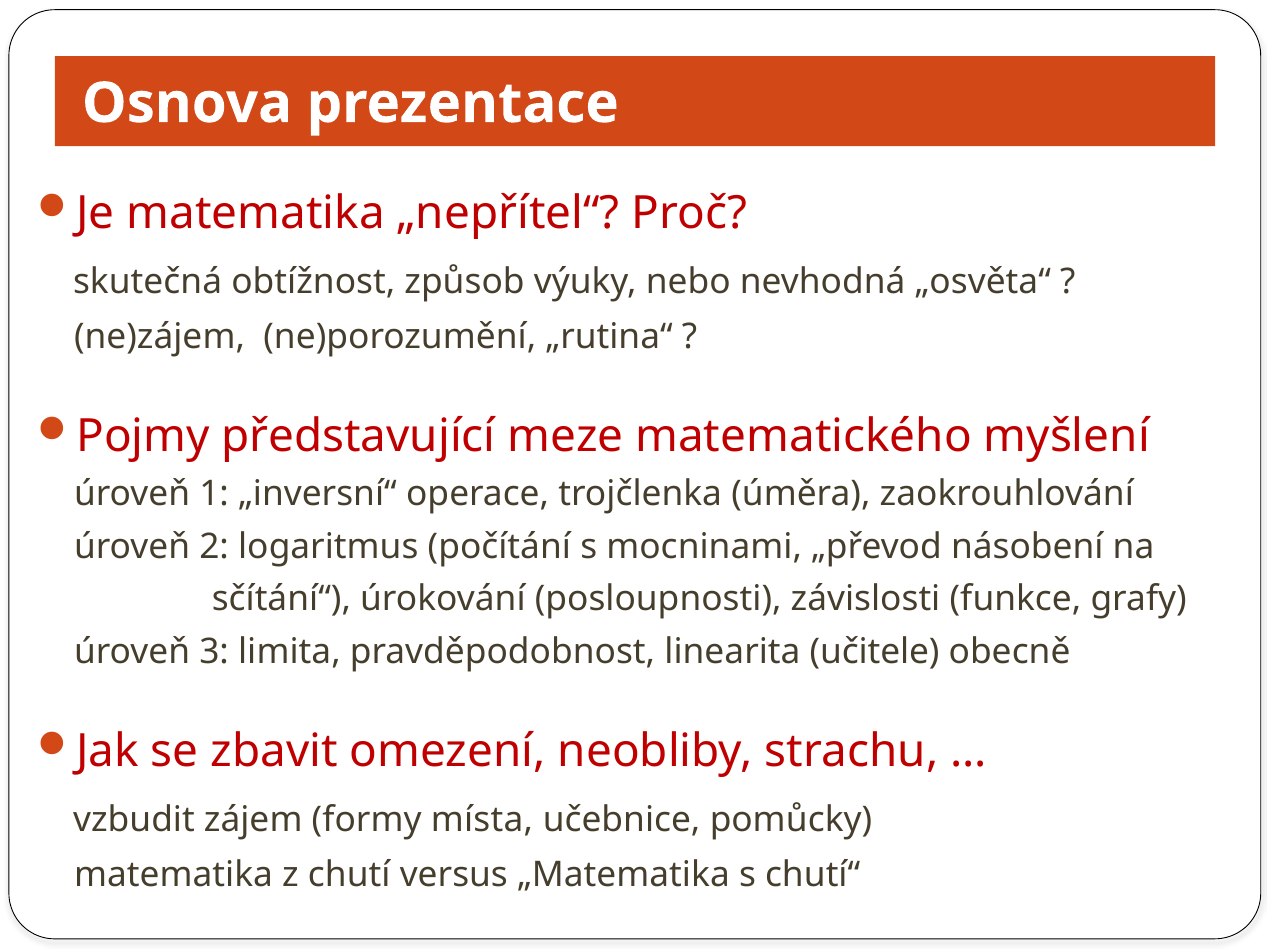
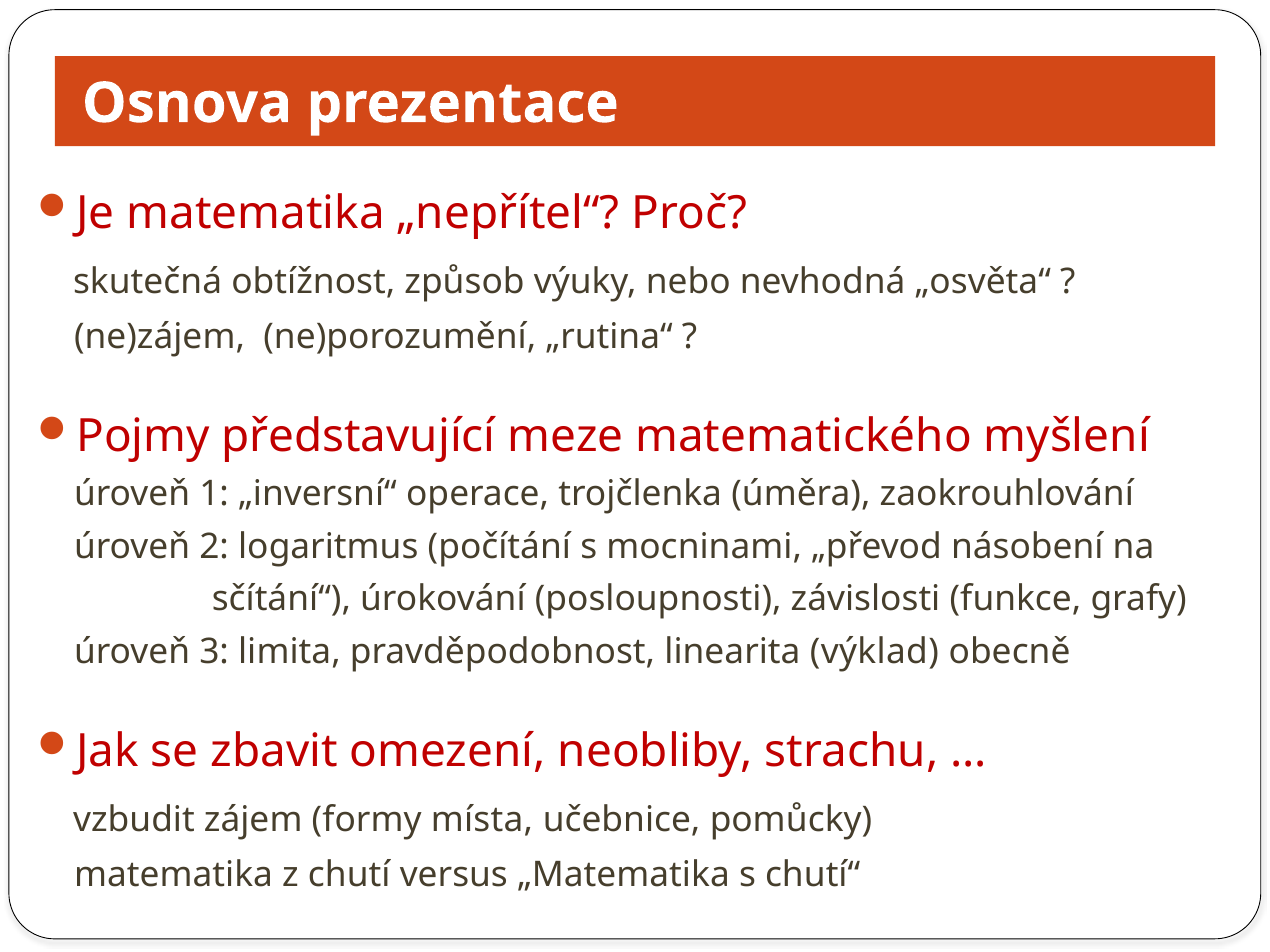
učitele: učitele -> výklad
